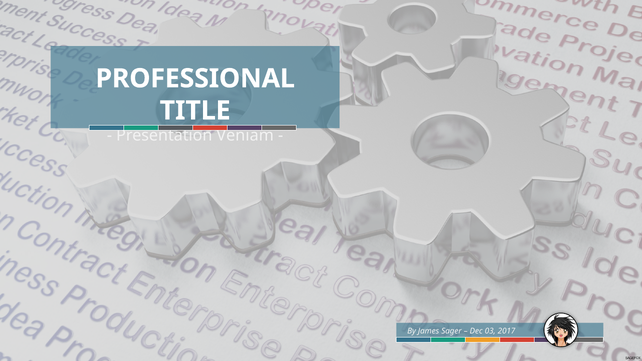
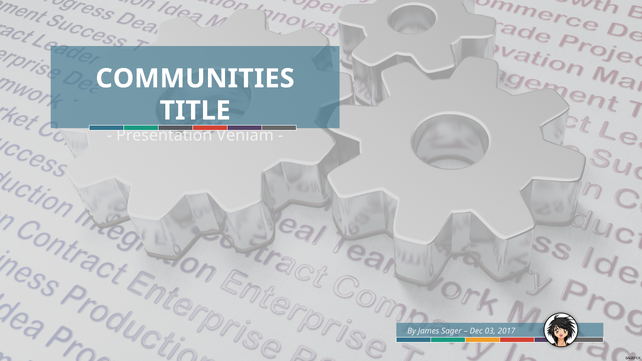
PROFESSIONAL: PROFESSIONAL -> COMMUNITIES
